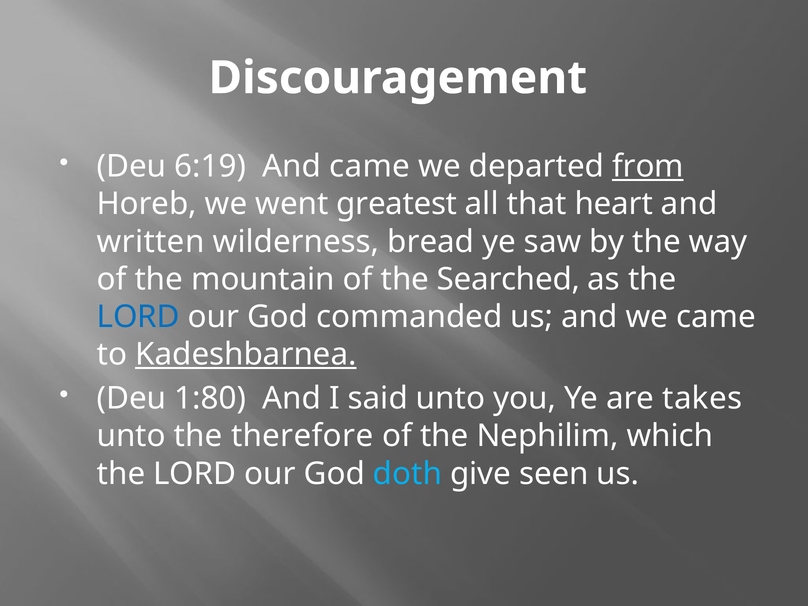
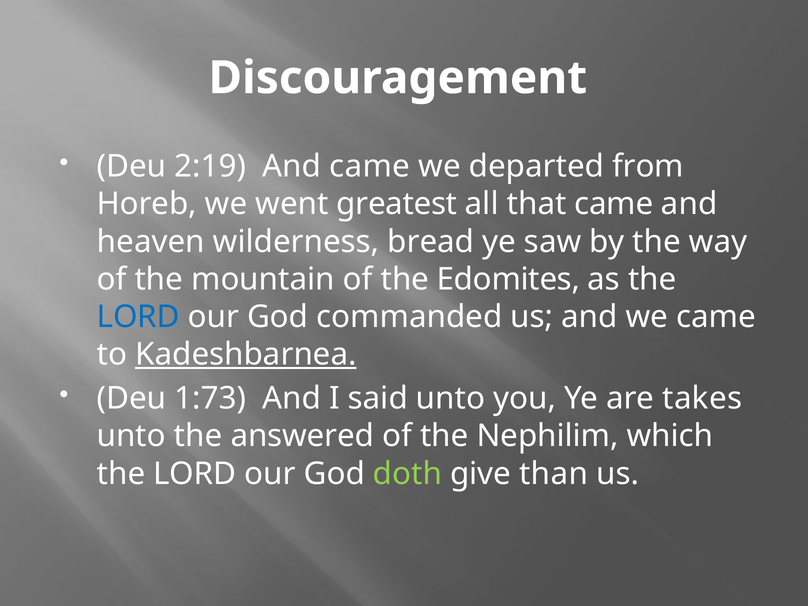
6:19: 6:19 -> 2:19
from underline: present -> none
that heart: heart -> came
written: written -> heaven
Searched: Searched -> Edomites
1:80: 1:80 -> 1:73
therefore: therefore -> answered
doth colour: light blue -> light green
seen: seen -> than
